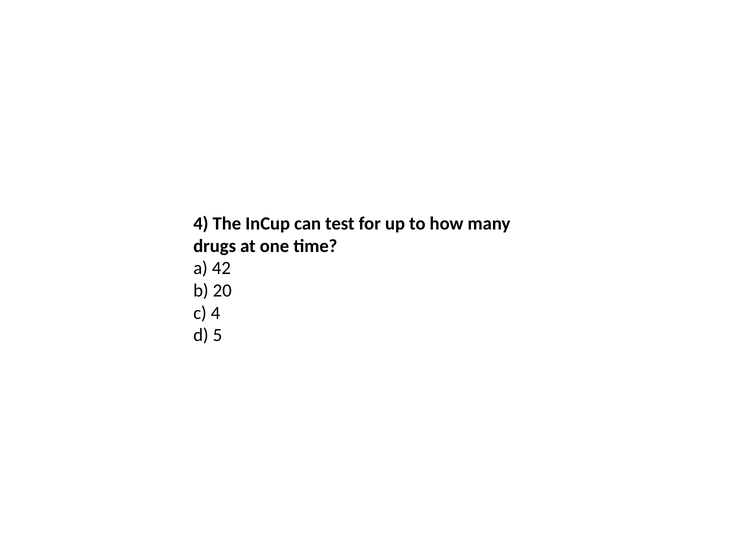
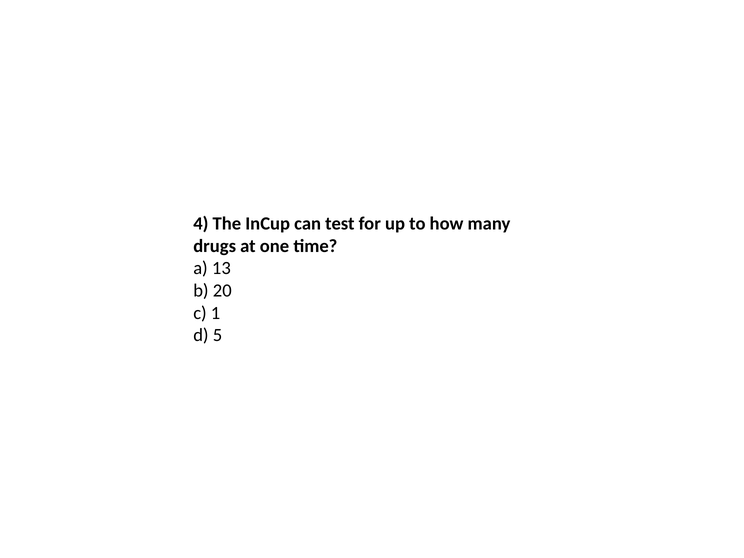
42: 42 -> 13
c 4: 4 -> 1
